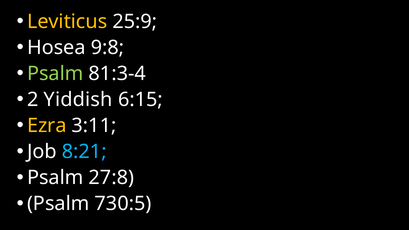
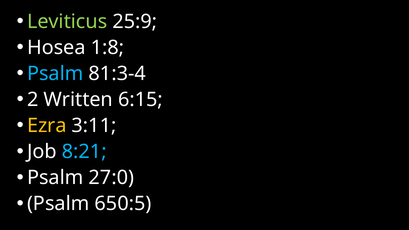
Leviticus colour: yellow -> light green
9:8: 9:8 -> 1:8
Psalm at (55, 74) colour: light green -> light blue
Yiddish: Yiddish -> Written
27:8: 27:8 -> 27:0
730:5: 730:5 -> 650:5
